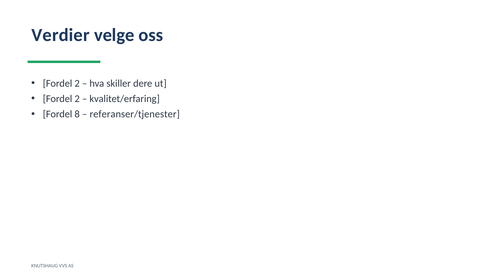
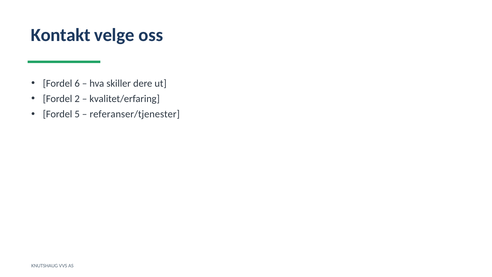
Verdier: Verdier -> Kontakt
2 at (77, 83): 2 -> 6
8: 8 -> 5
